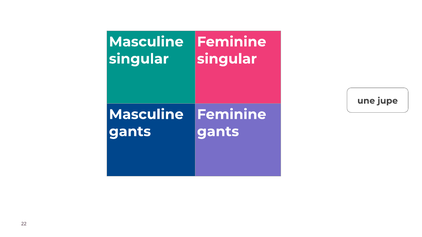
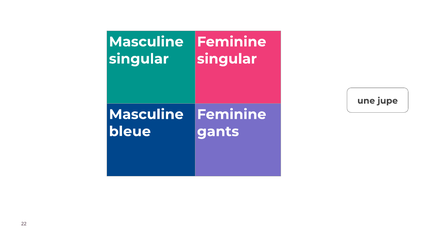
gants at (130, 132): gants -> bleue
